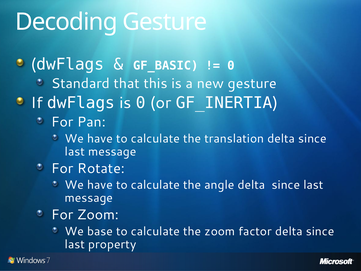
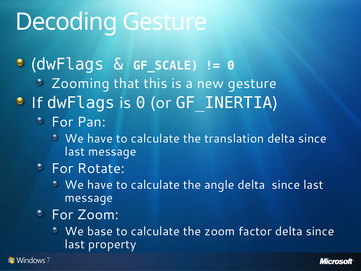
GF_BASIC: GF_BASIC -> GF_SCALE
Standard: Standard -> Zooming
